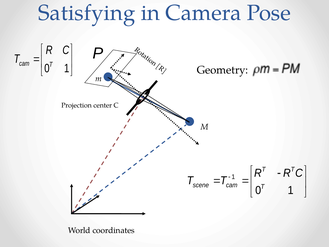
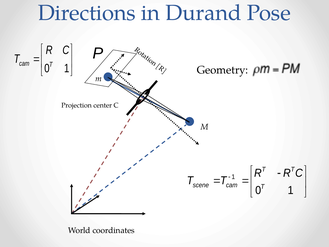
Satisfying: Satisfying -> Directions
Camera: Camera -> Durand
